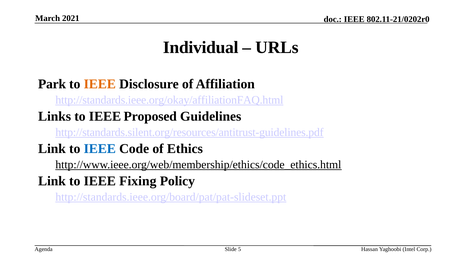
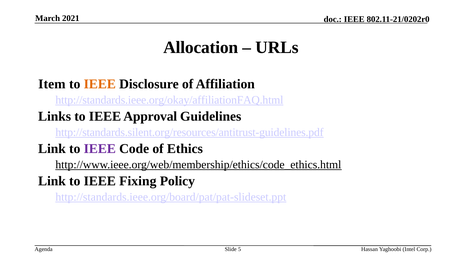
Individual: Individual -> Allocation
Park: Park -> Item
Proposed: Proposed -> Approval
IEEE at (100, 149) colour: blue -> purple
